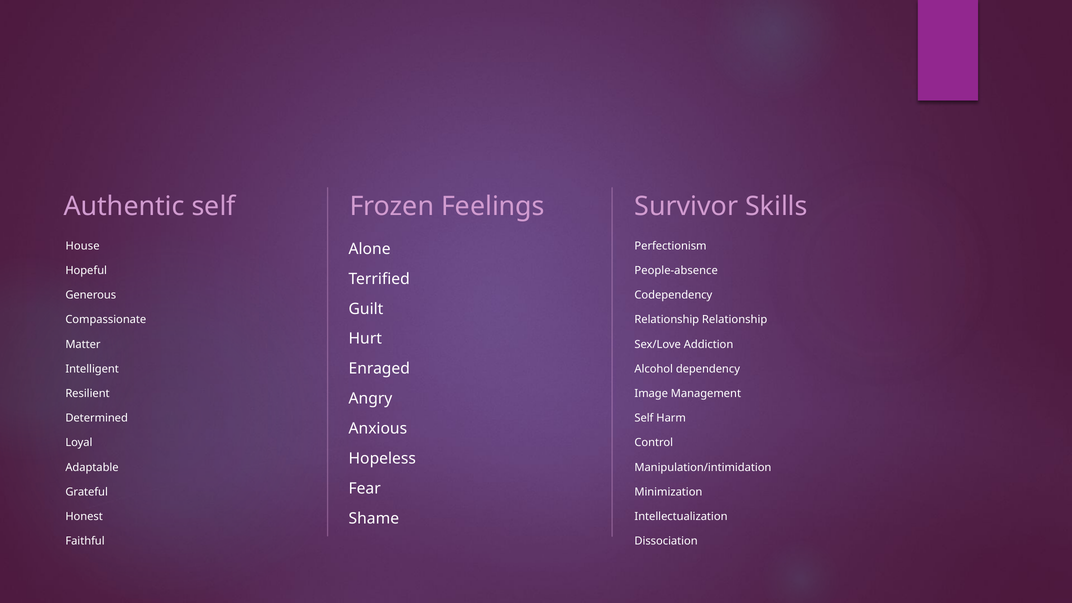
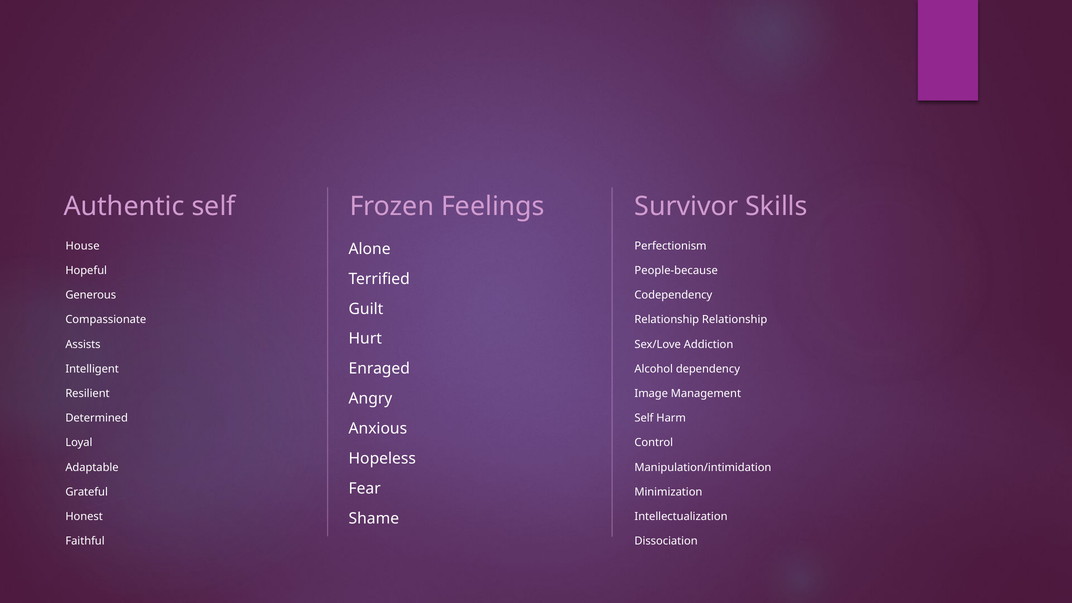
People-absence: People-absence -> People-because
Matter: Matter -> Assists
